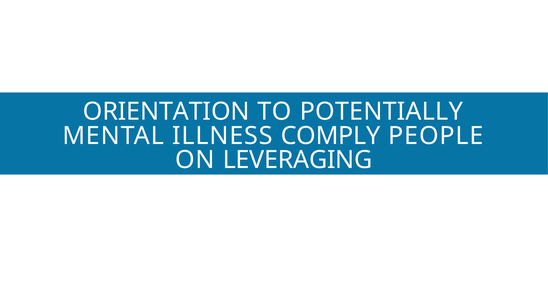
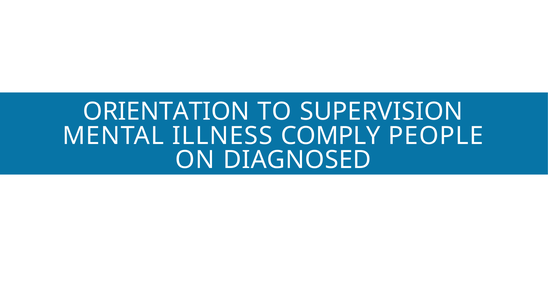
POTENTIALLY: POTENTIALLY -> SUPERVISION
LEVERAGING: LEVERAGING -> DIAGNOSED
